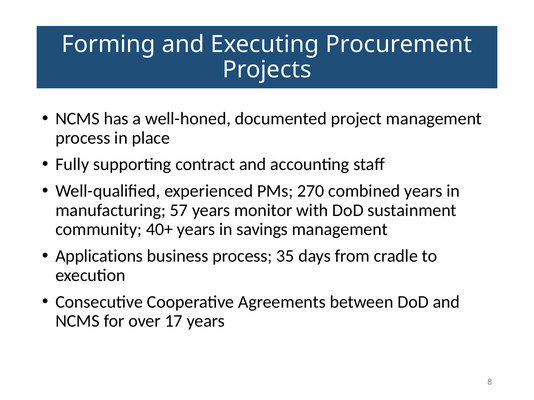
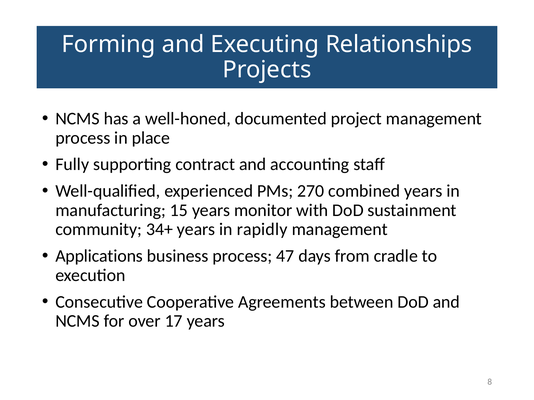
Procurement: Procurement -> Relationships
57: 57 -> 15
40+: 40+ -> 34+
savings: savings -> rapidly
35: 35 -> 47
